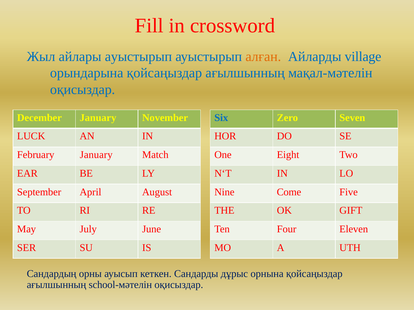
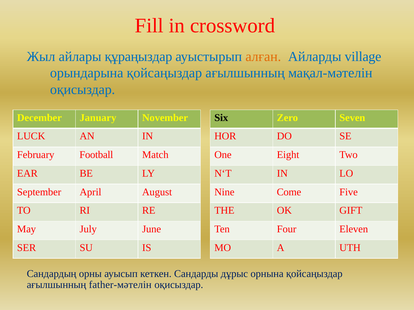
айлары ауыстырып: ауыстырып -> құраңыздар
Six colour: blue -> black
February January: January -> Football
school-мәтелін: school-мәтелін -> father-мәтелін
